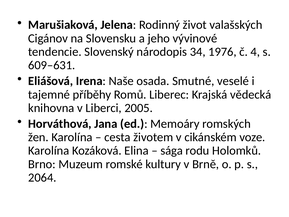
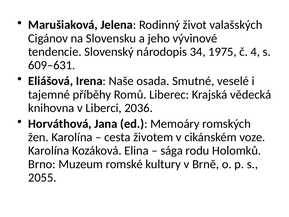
1976: 1976 -> 1975
2005: 2005 -> 2036
2064: 2064 -> 2055
